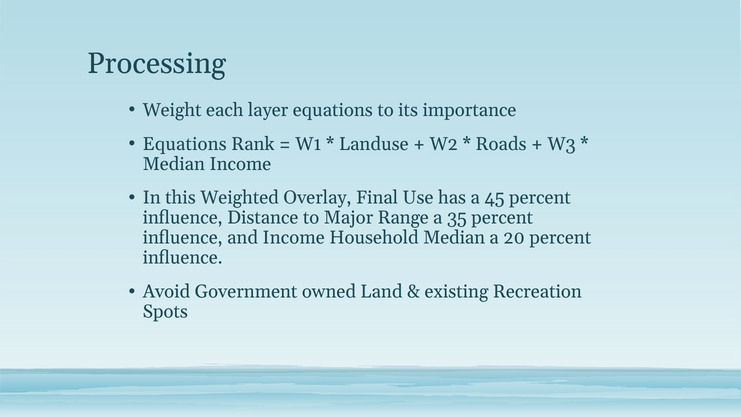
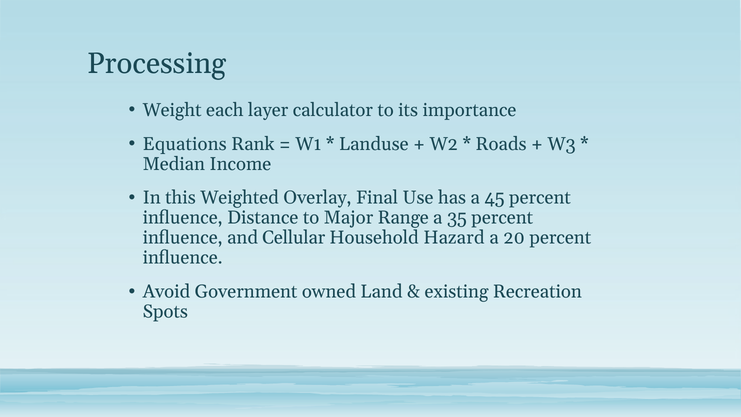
layer equations: equations -> calculator
and Income: Income -> Cellular
Household Median: Median -> Hazard
